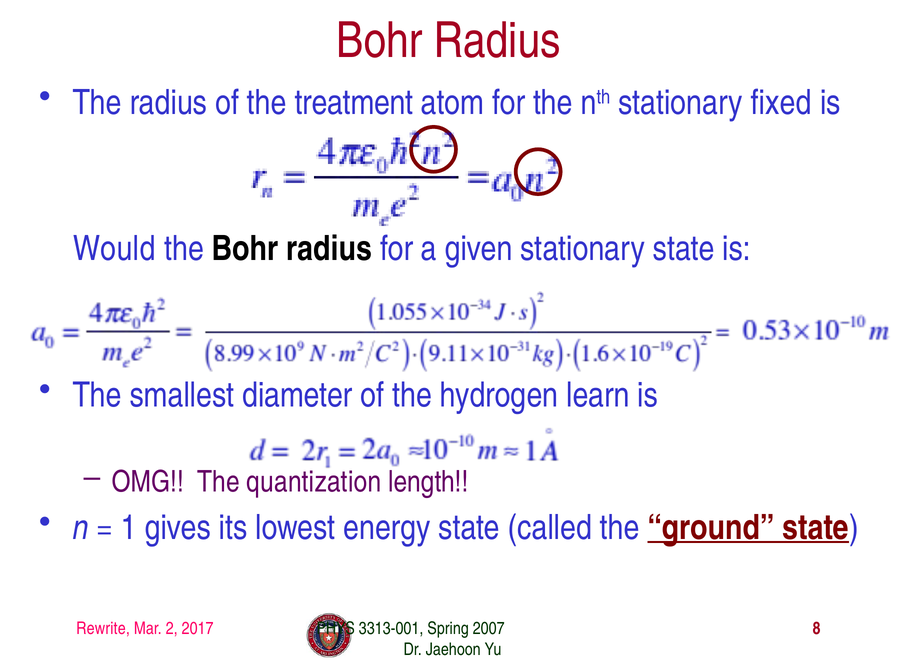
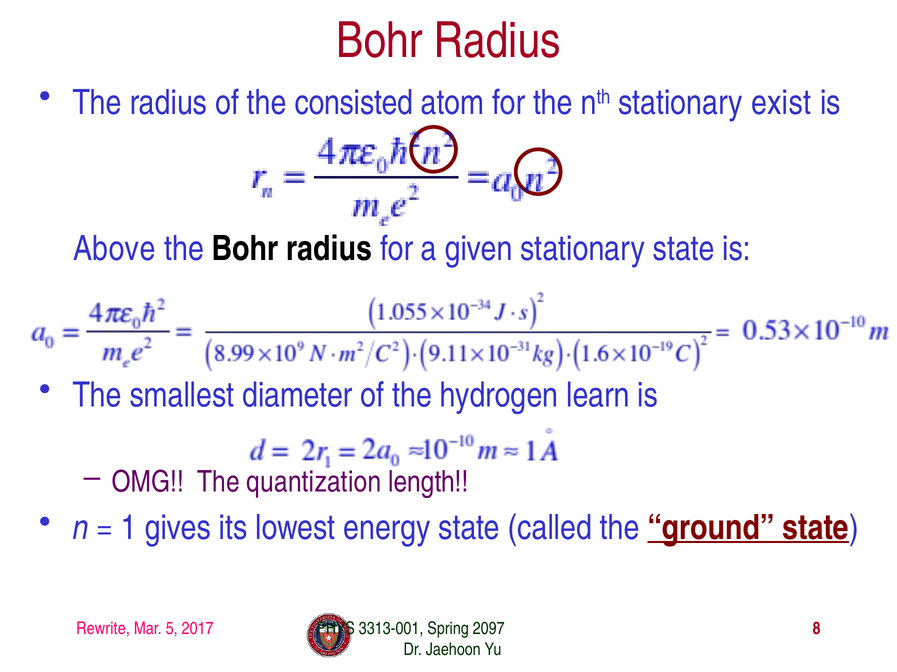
treatment: treatment -> consisted
fixed: fixed -> exist
Would: Would -> Above
2: 2 -> 5
2007: 2007 -> 2097
